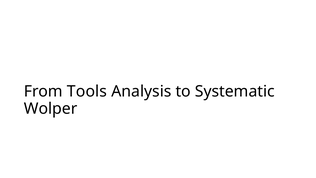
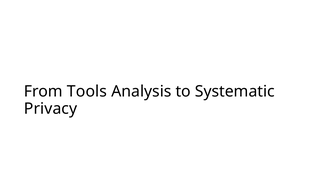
Wolper: Wolper -> Privacy
